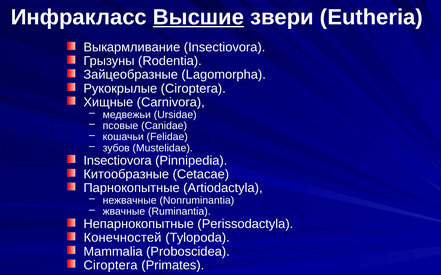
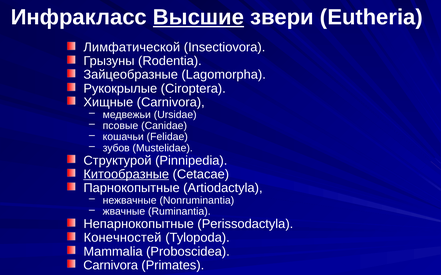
Выкармливание: Выкармливание -> Лимфатической
Insectiovora at (118, 161): Insectiovora -> Структурой
Китообразные underline: none -> present
Ciroptera at (111, 266): Ciroptera -> Carnivora
